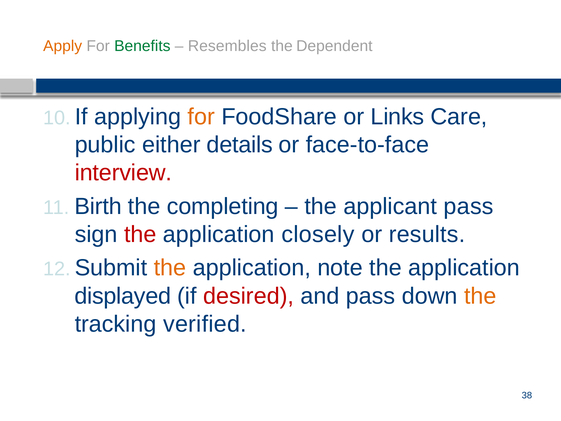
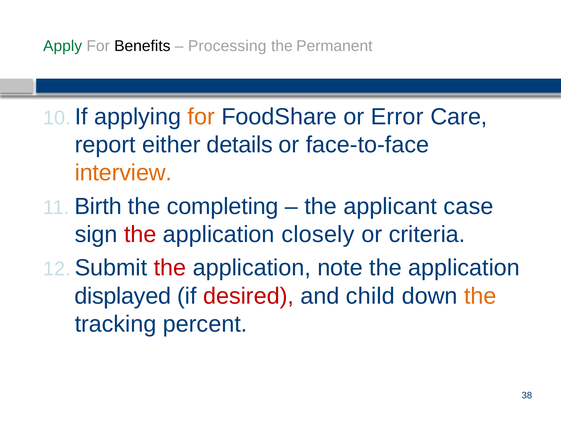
Apply colour: orange -> green
Benefits colour: green -> black
Resembles: Resembles -> Processing
Dependent: Dependent -> Permanent
Links: Links -> Error
public: public -> report
interview colour: red -> orange
applicant pass: pass -> case
results: results -> criteria
the at (170, 268) colour: orange -> red
and pass: pass -> child
verified: verified -> percent
